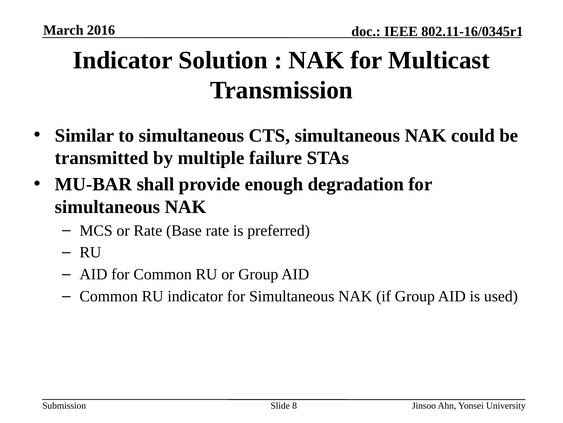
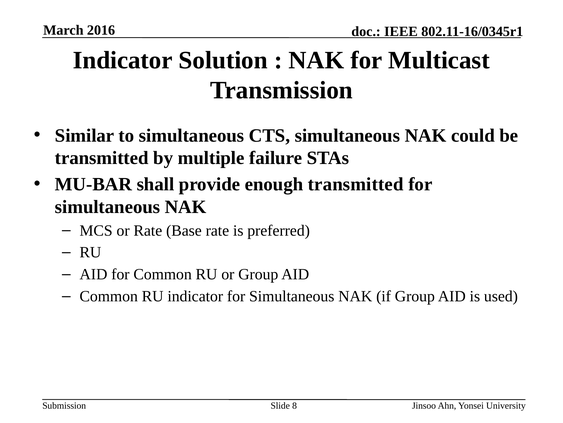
enough degradation: degradation -> transmitted
